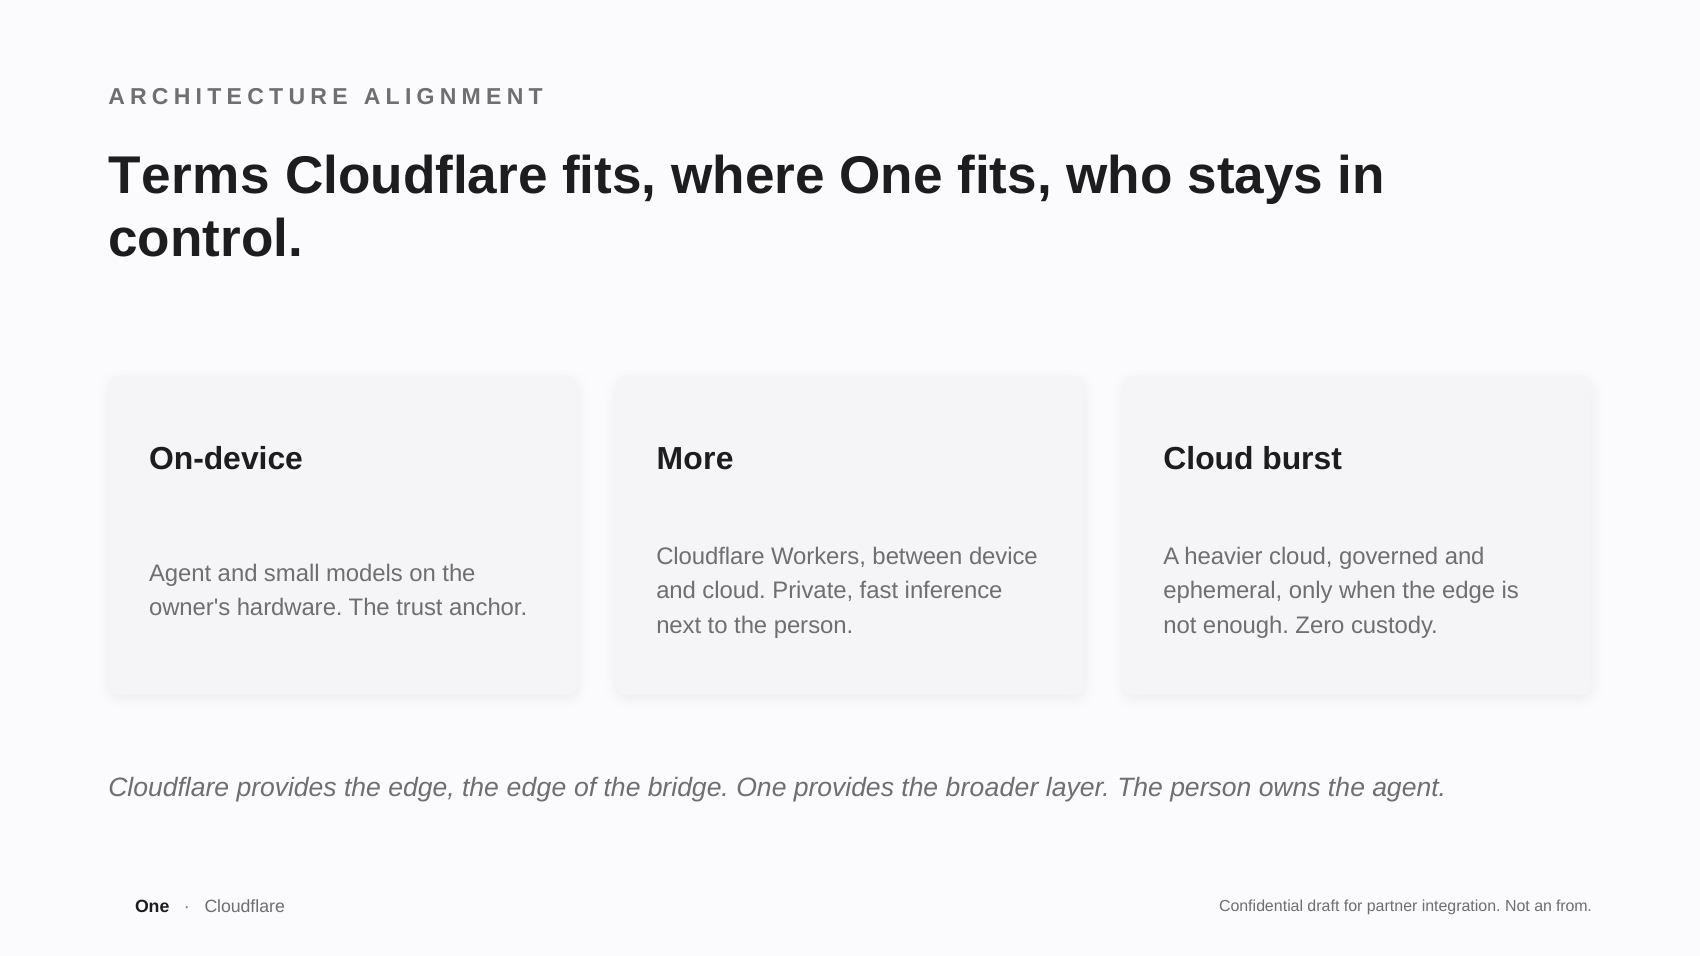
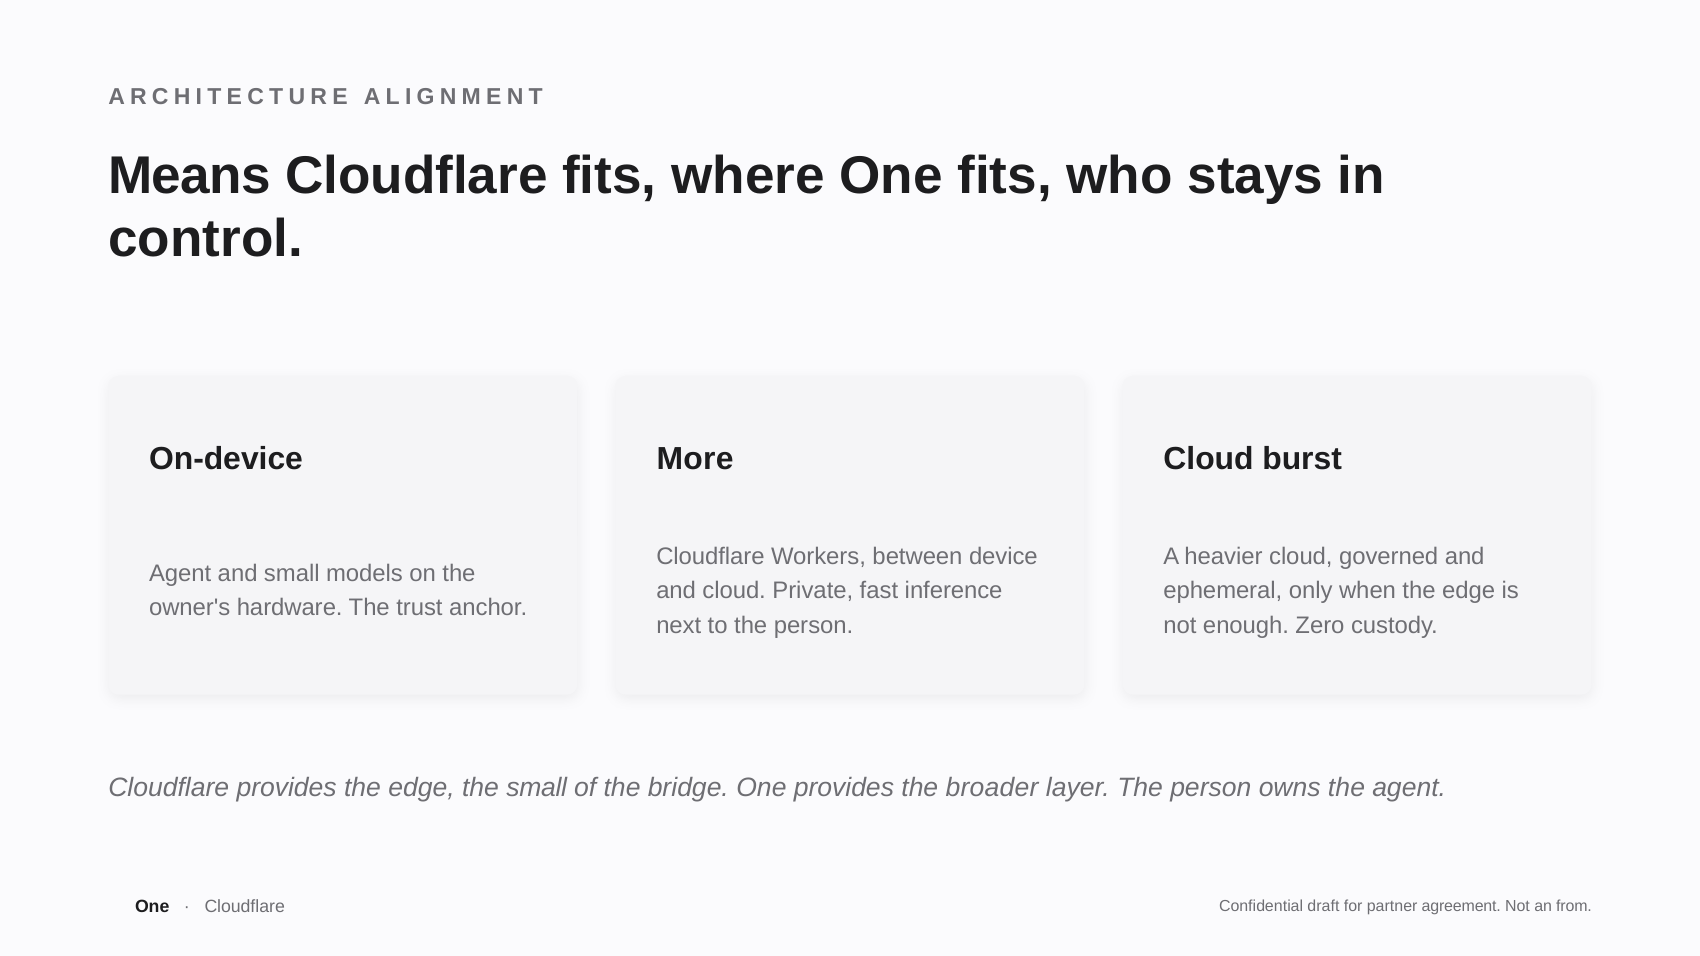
Terms: Terms -> Means
edge the edge: edge -> small
integration: integration -> agreement
